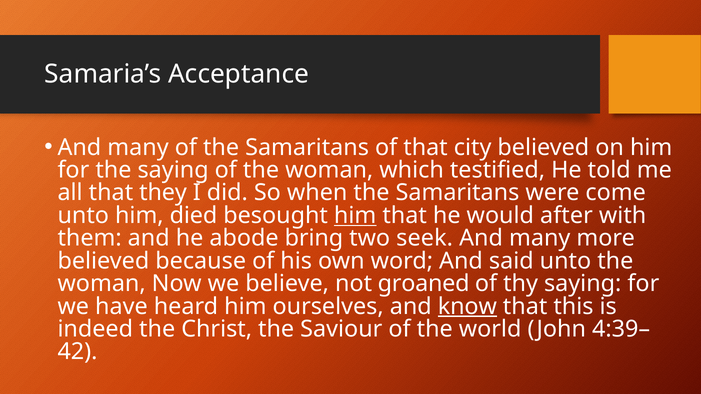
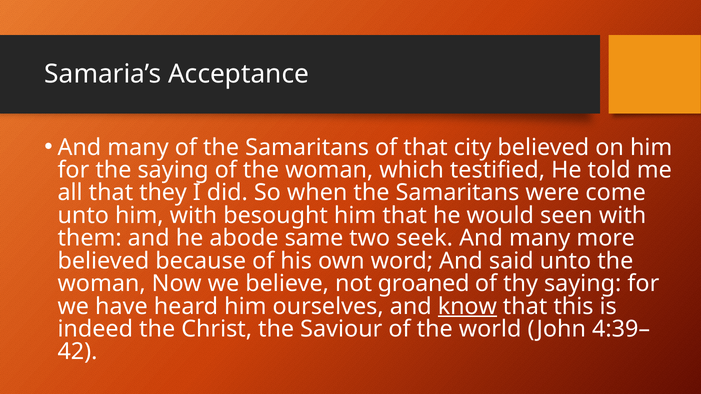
him died: died -> with
him at (355, 216) underline: present -> none
after: after -> seen
bring: bring -> same
